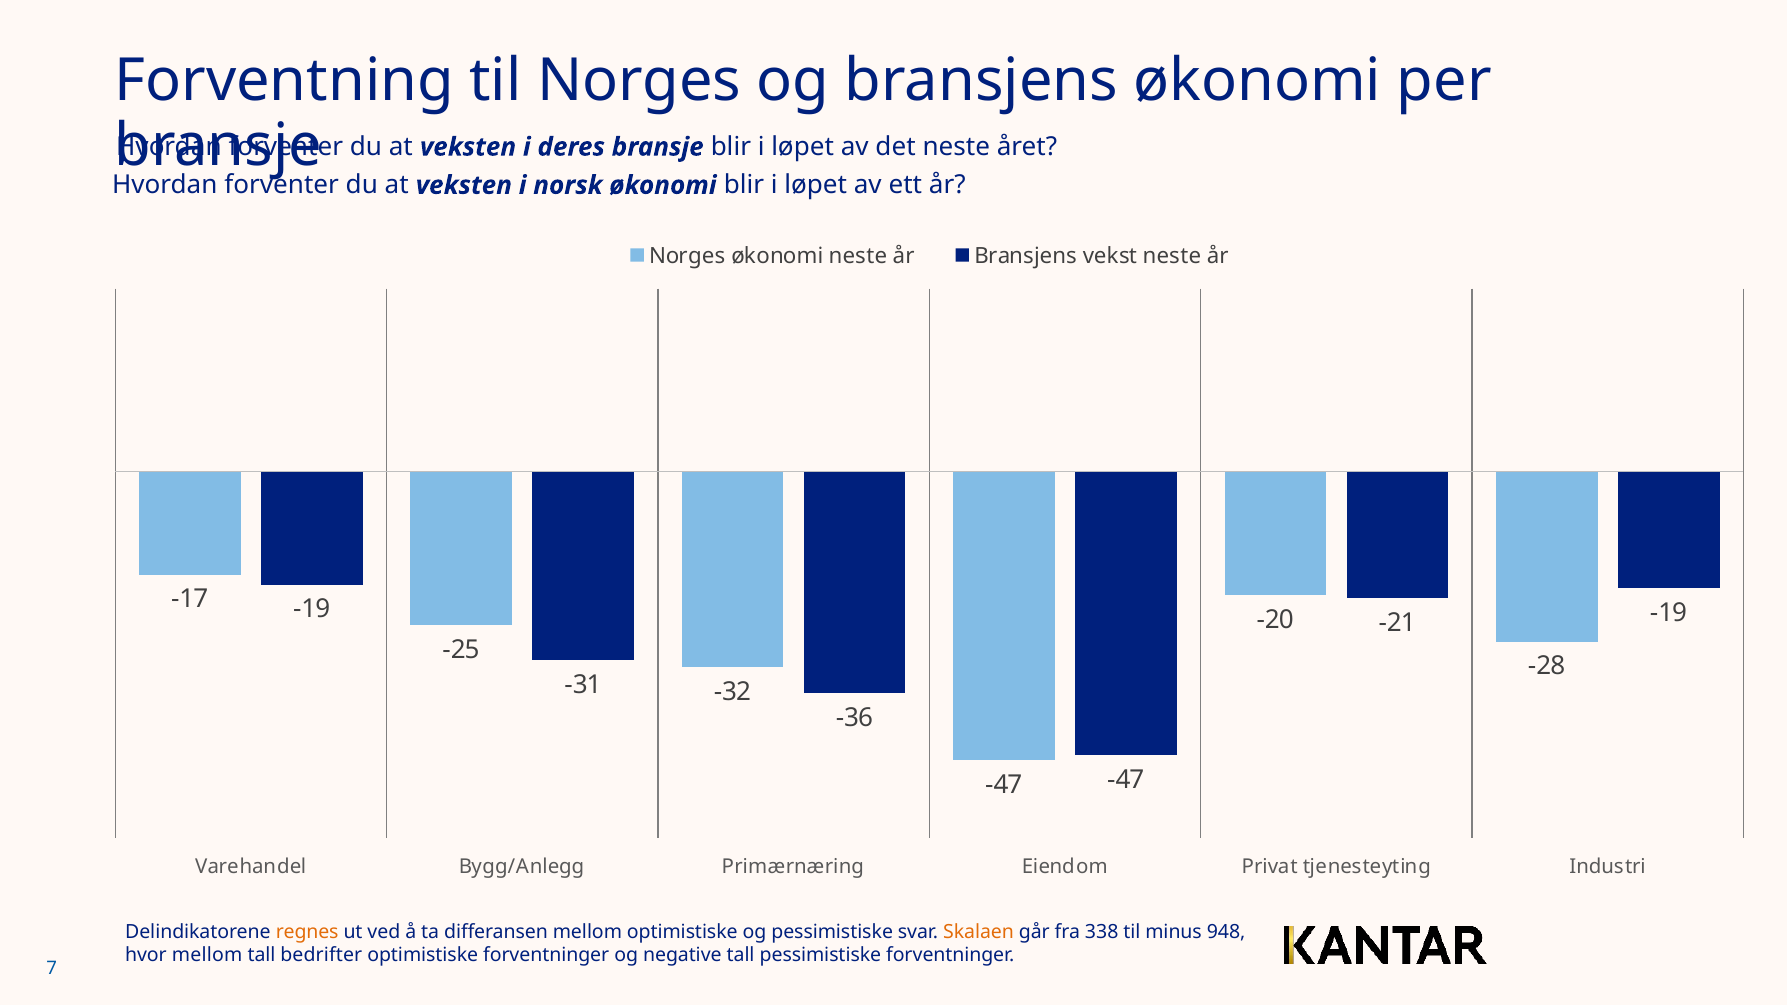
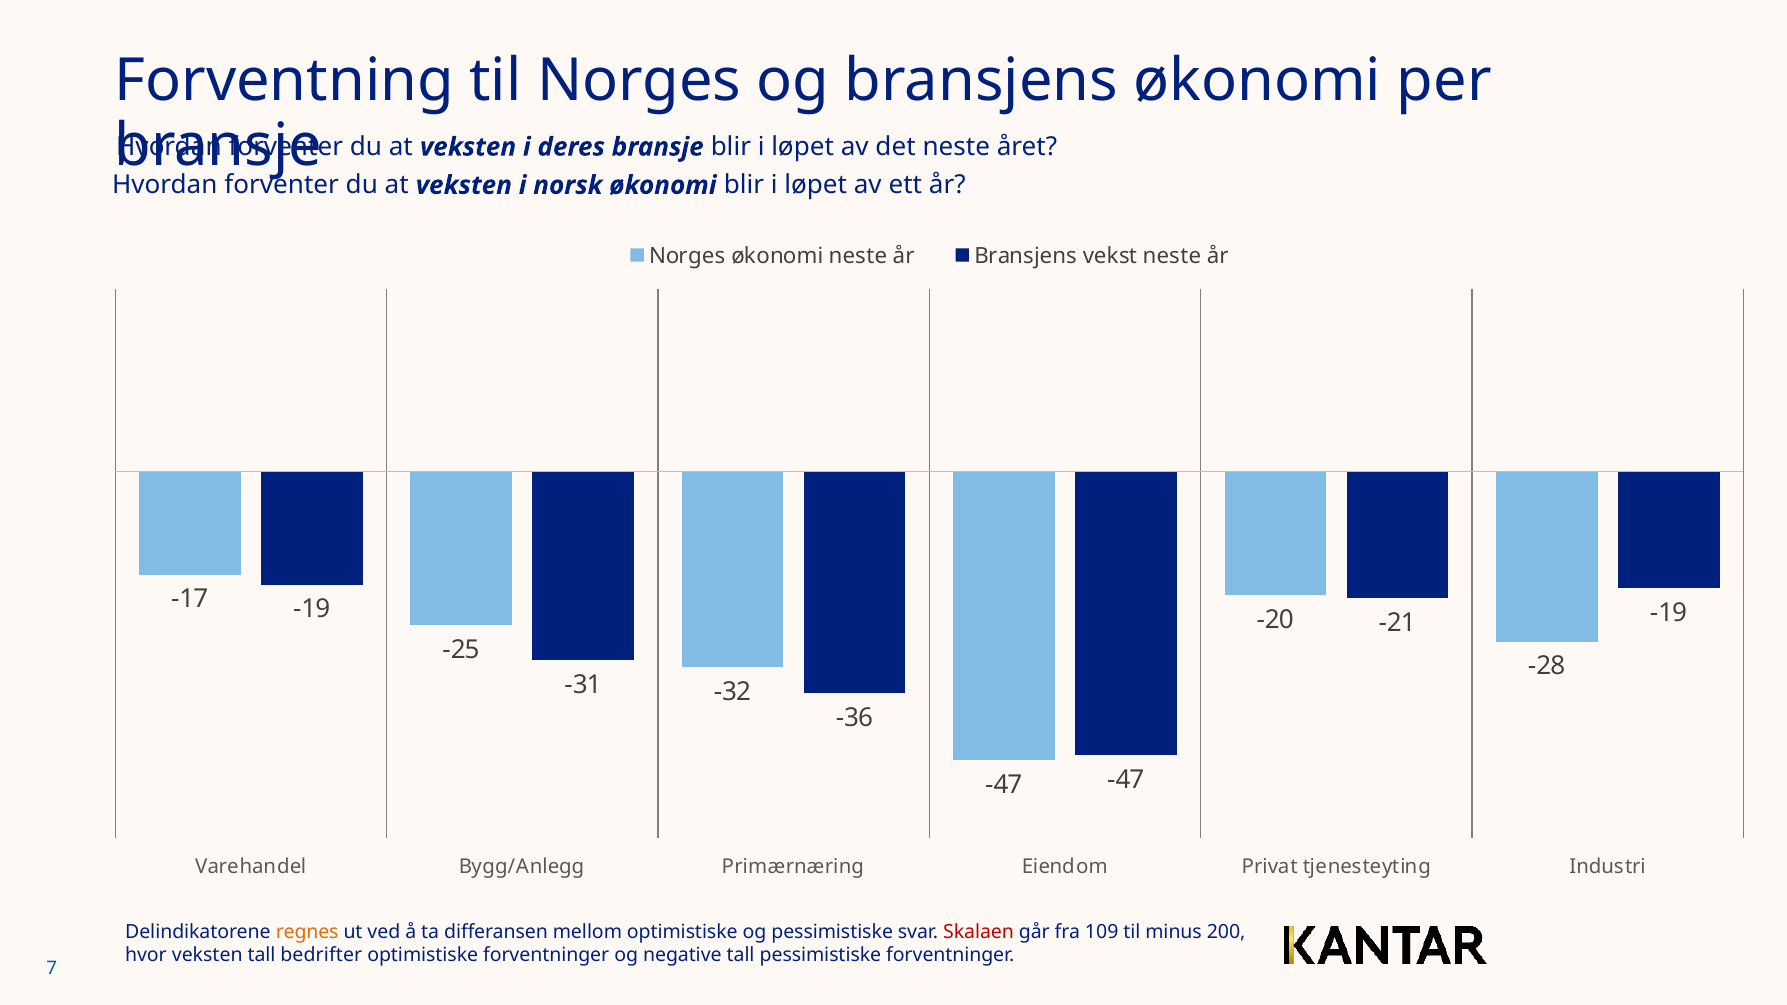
Skalaen colour: orange -> red
338: 338 -> 109
948: 948 -> 200
hvor mellom: mellom -> veksten
